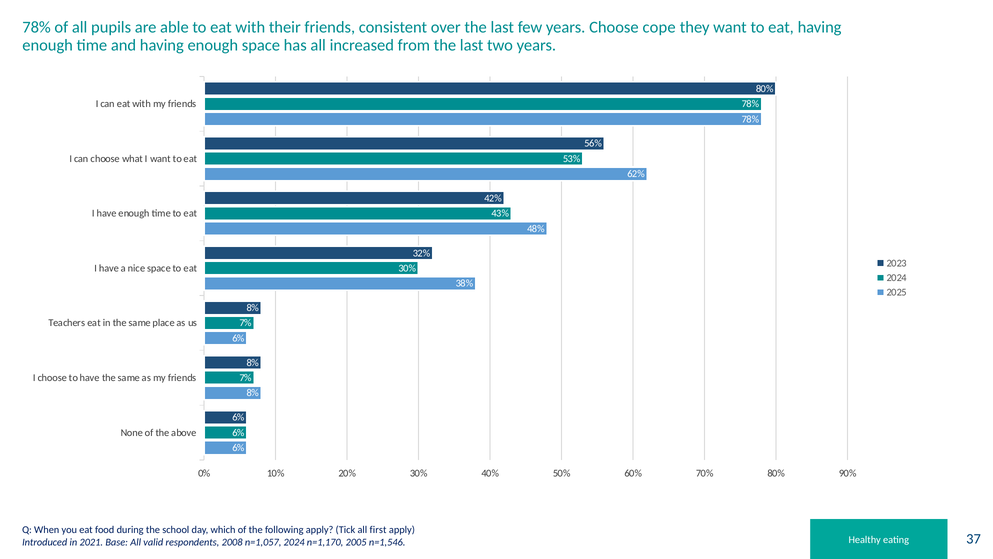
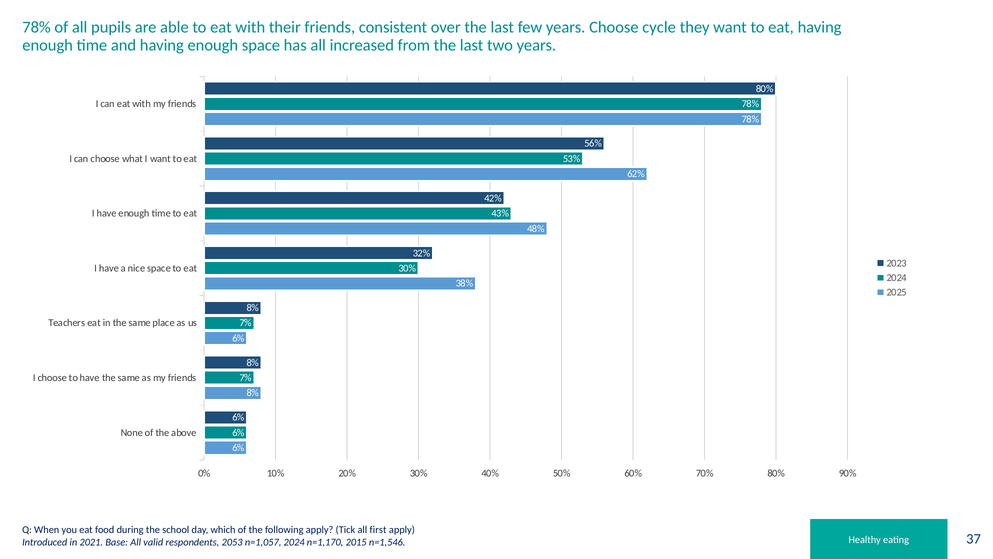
cope: cope -> cycle
2008: 2008 -> 2053
2005: 2005 -> 2015
